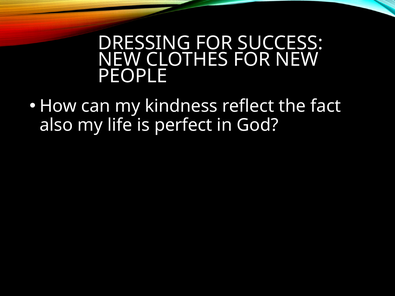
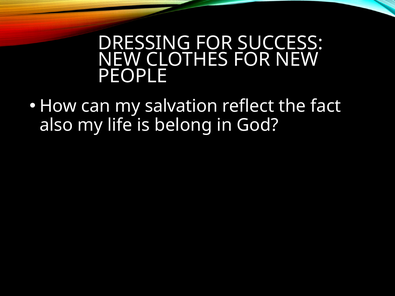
kindness: kindness -> salvation
perfect: perfect -> belong
